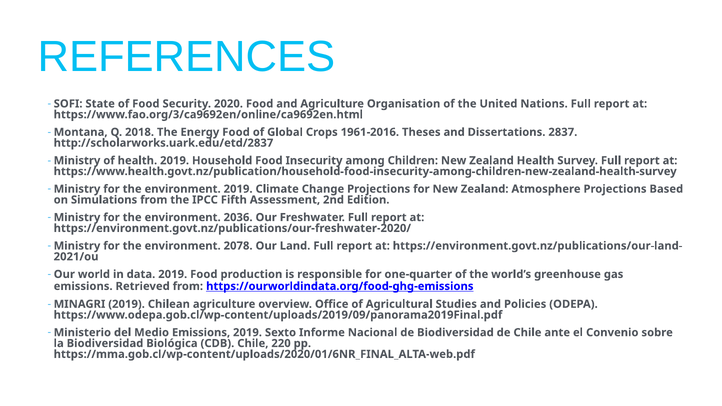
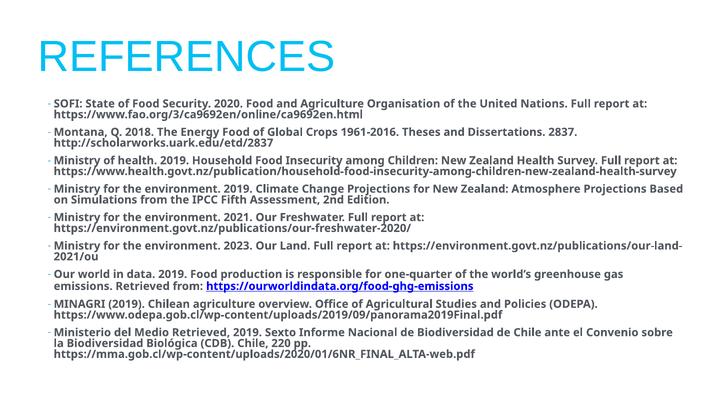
2036: 2036 -> 2021
2078: 2078 -> 2023
Medio Emissions: Emissions -> Retrieved
